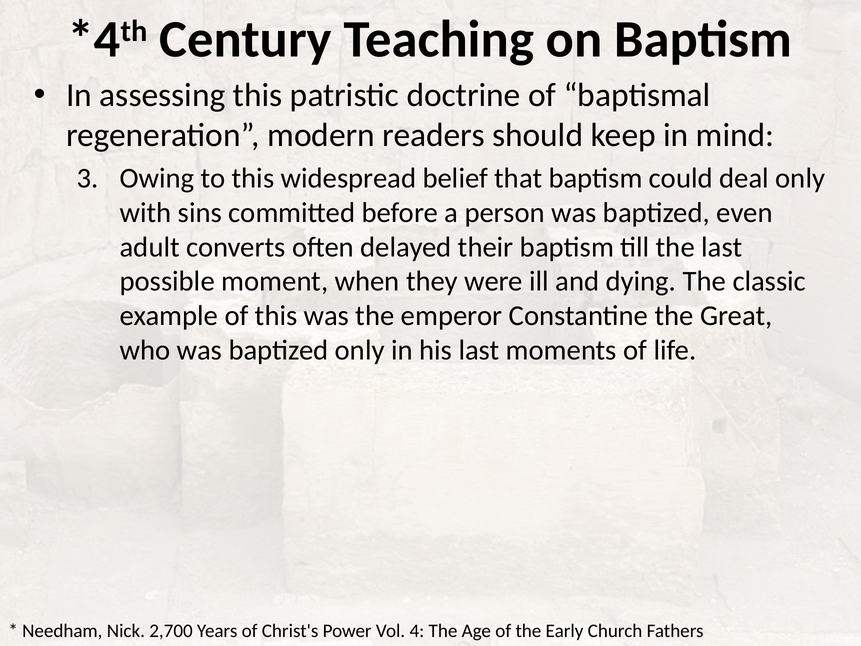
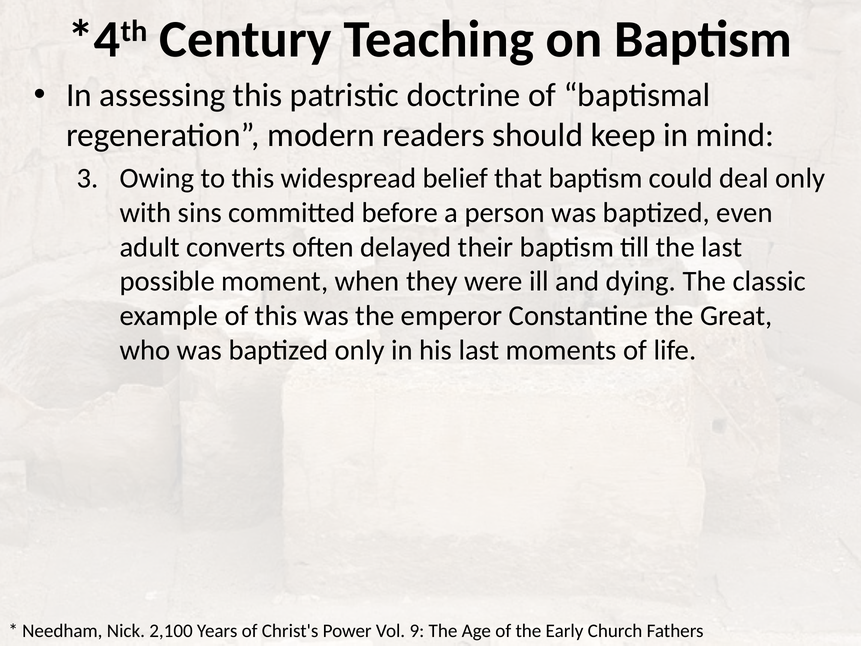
2,700: 2,700 -> 2,100
4: 4 -> 9
